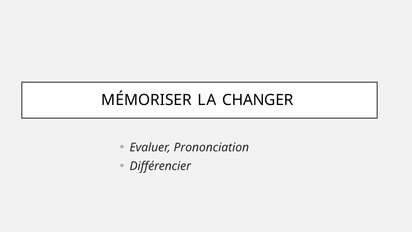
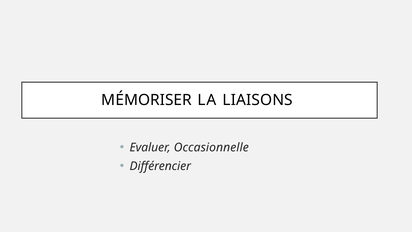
CHANGER: CHANGER -> LIAISONS
Prononciation: Prononciation -> Occasionnelle
